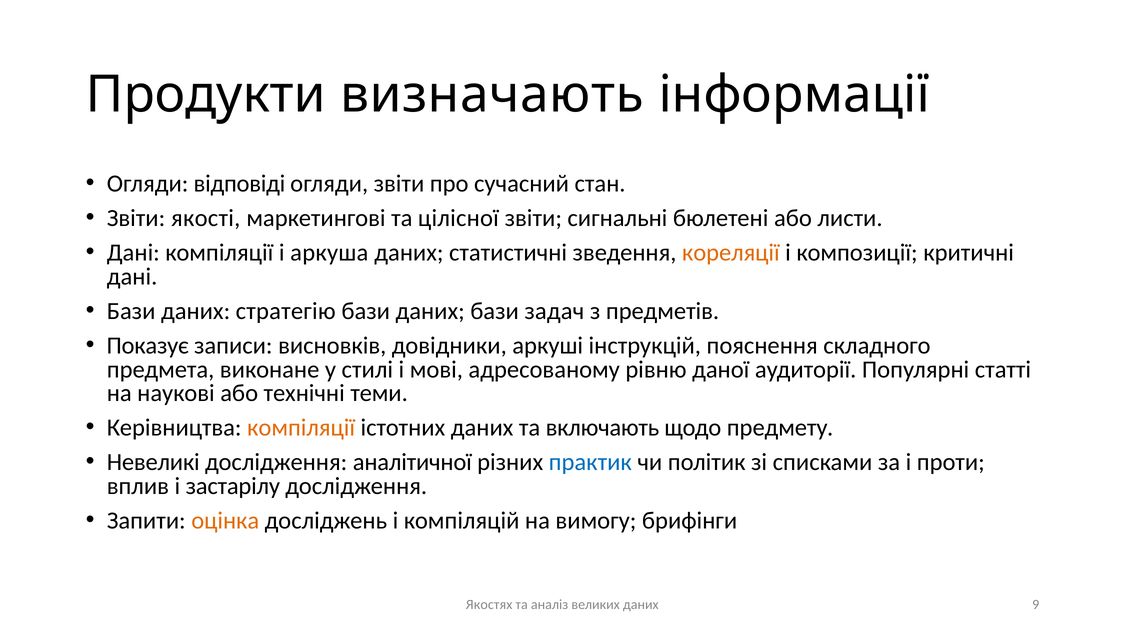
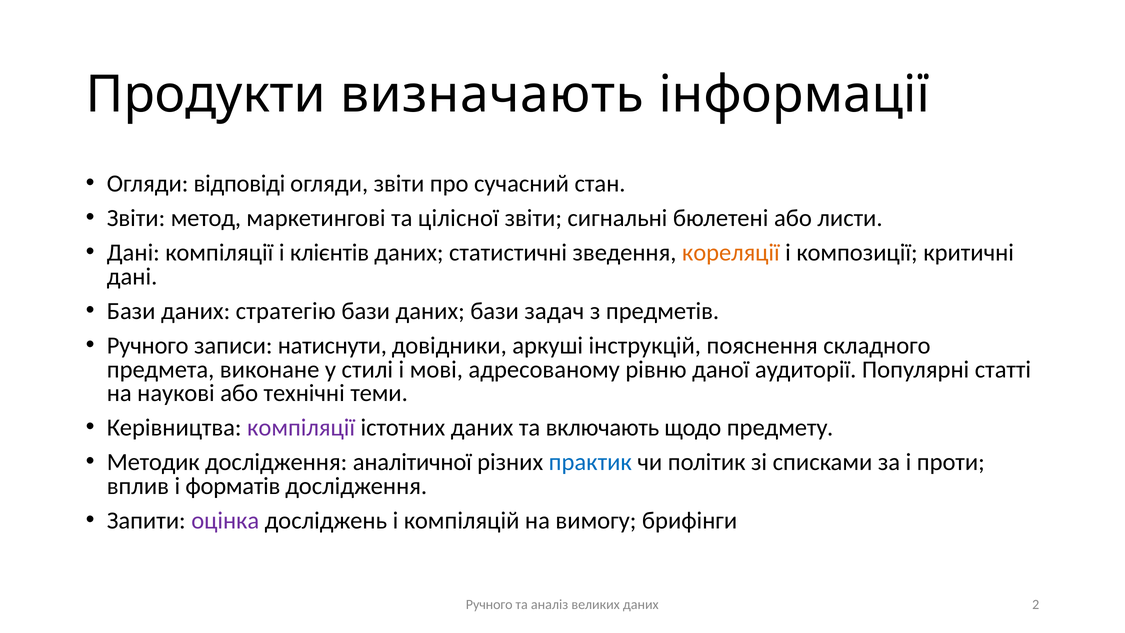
якості: якості -> метод
аркуша: аркуша -> клієнтів
Показує at (148, 345): Показує -> Ручного
висновків: висновків -> натиснути
компіляції at (301, 428) colour: orange -> purple
Невеликі: Невеликі -> Методик
застарілу: застарілу -> форматів
оцінка colour: orange -> purple
Якостях at (489, 604): Якостях -> Ручного
9: 9 -> 2
